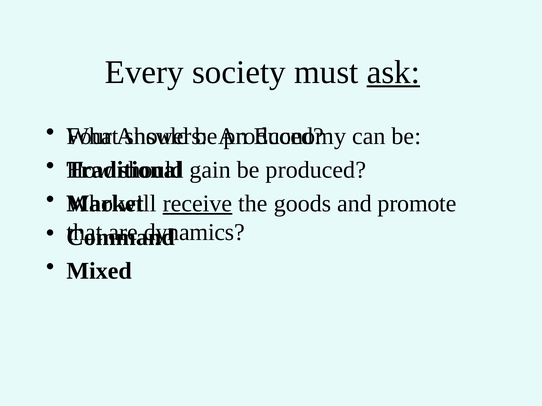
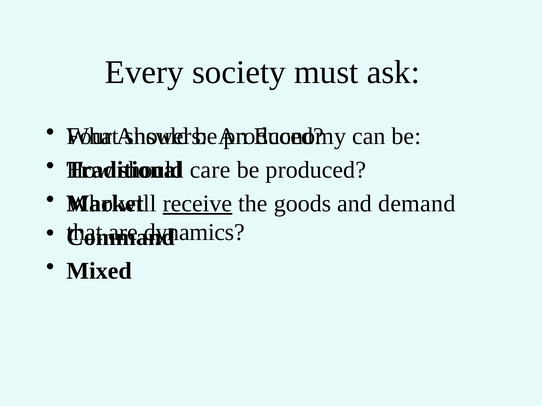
ask underline: present -> none
gain: gain -> care
promote: promote -> demand
